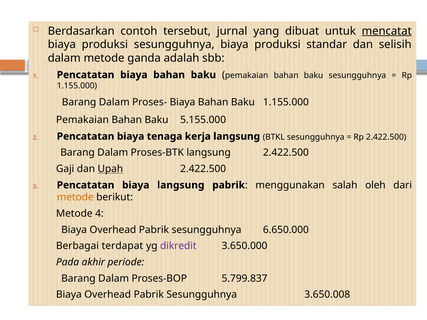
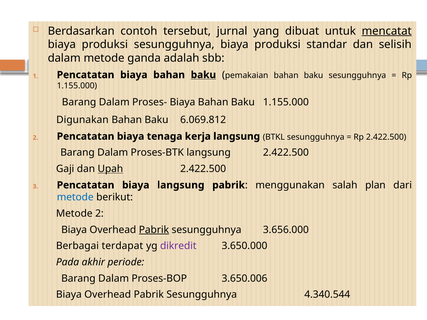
baku at (203, 75) underline: none -> present
Pemakaian at (82, 120): Pemakaian -> Digunakan
5.155.000: 5.155.000 -> 6.069.812
oleh: oleh -> plan
metode at (75, 197) colour: orange -> blue
Metode 4: 4 -> 2
Pabrik at (154, 230) underline: none -> present
6.650.000: 6.650.000 -> 3.656.000
5.799.837: 5.799.837 -> 3.650.006
3.650.008: 3.650.008 -> 4.340.544
